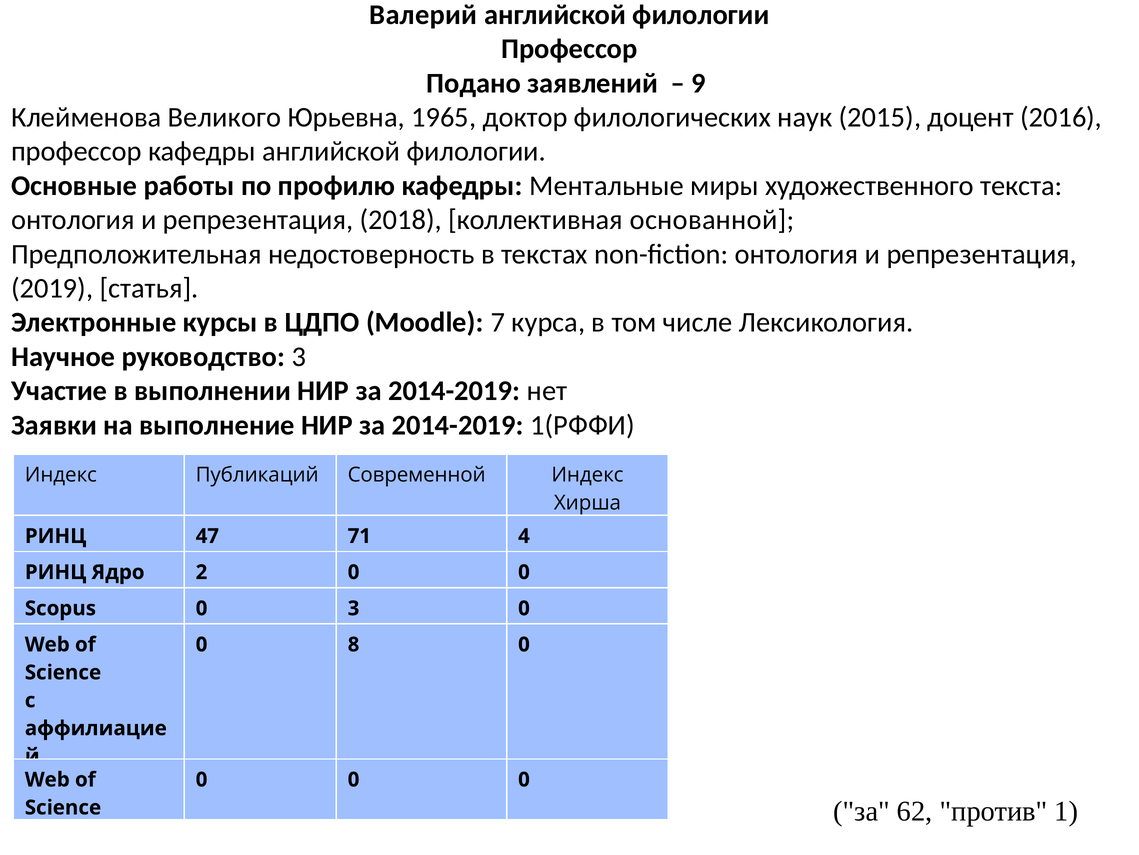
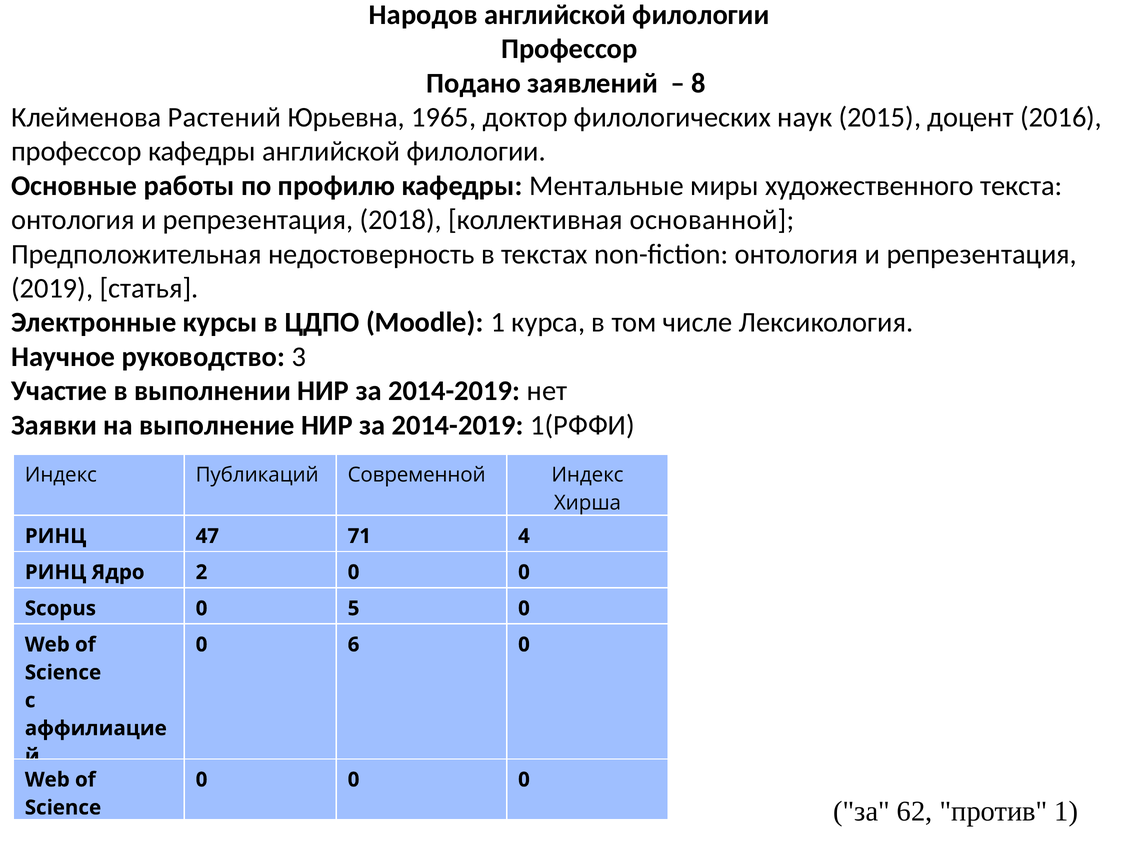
Валерий: Валерий -> Народов
9: 9 -> 8
Великого: Великого -> Растений
Moodle 7: 7 -> 1
0 3: 3 -> 5
8: 8 -> 6
